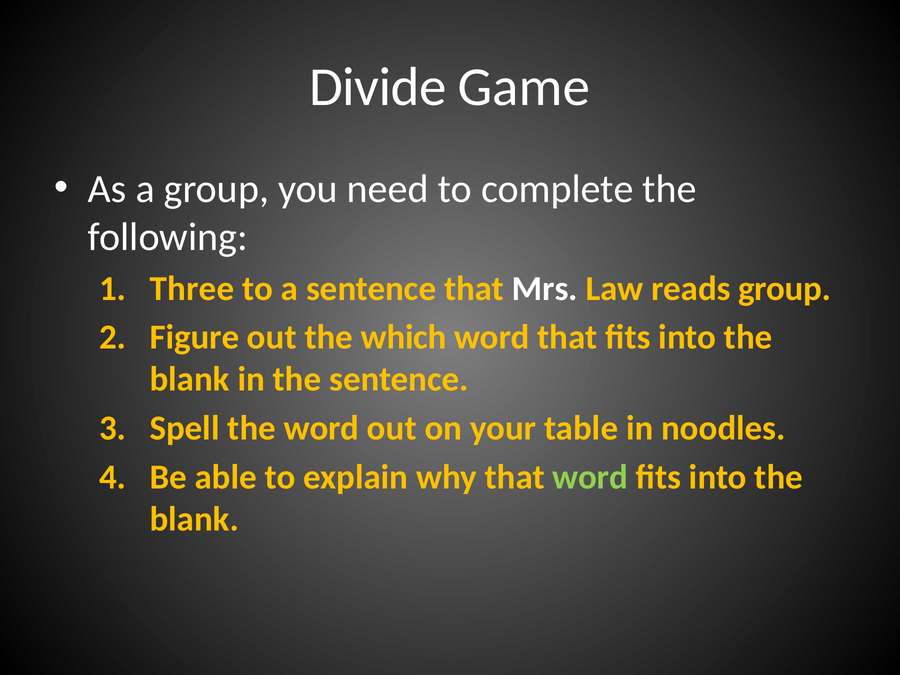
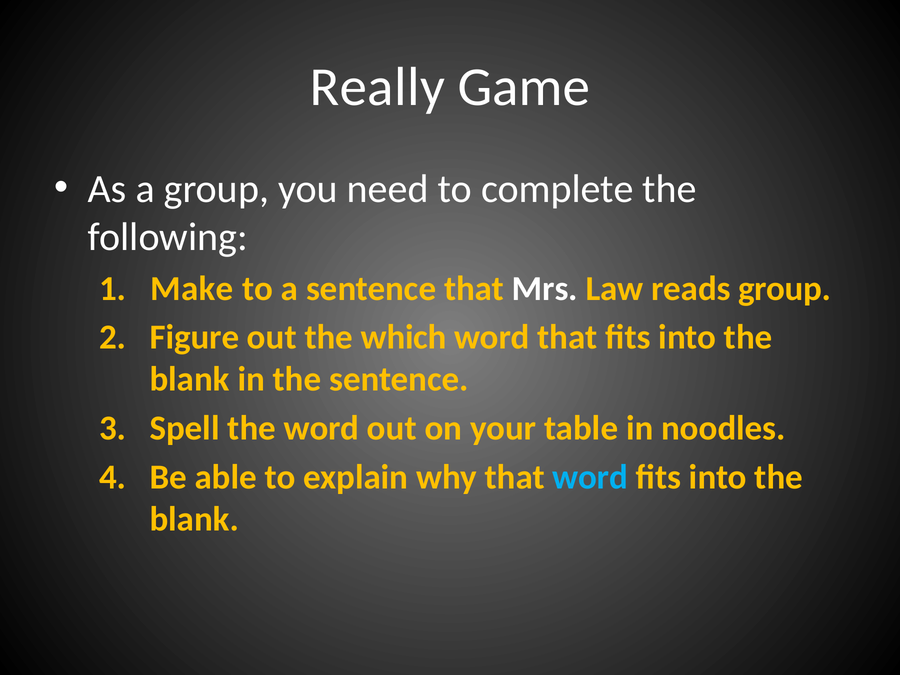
Divide: Divide -> Really
Three: Three -> Make
word at (590, 477) colour: light green -> light blue
